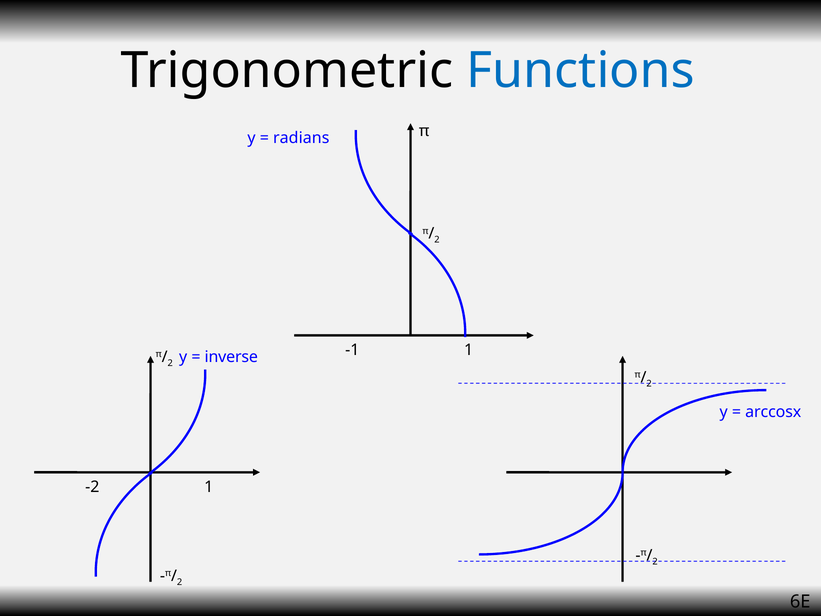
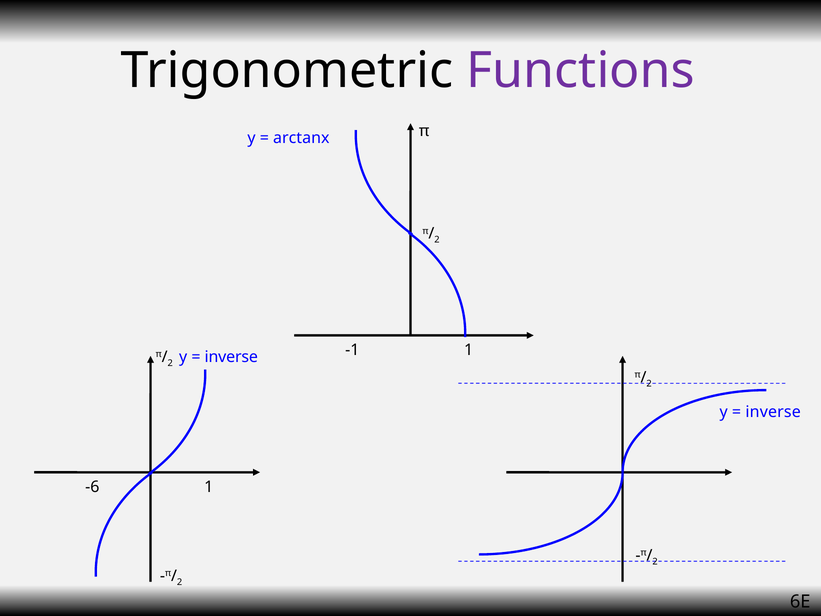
Functions colour: blue -> purple
radians: radians -> arctanx
arccosx at (773, 412): arccosx -> inverse
-2: -2 -> -6
